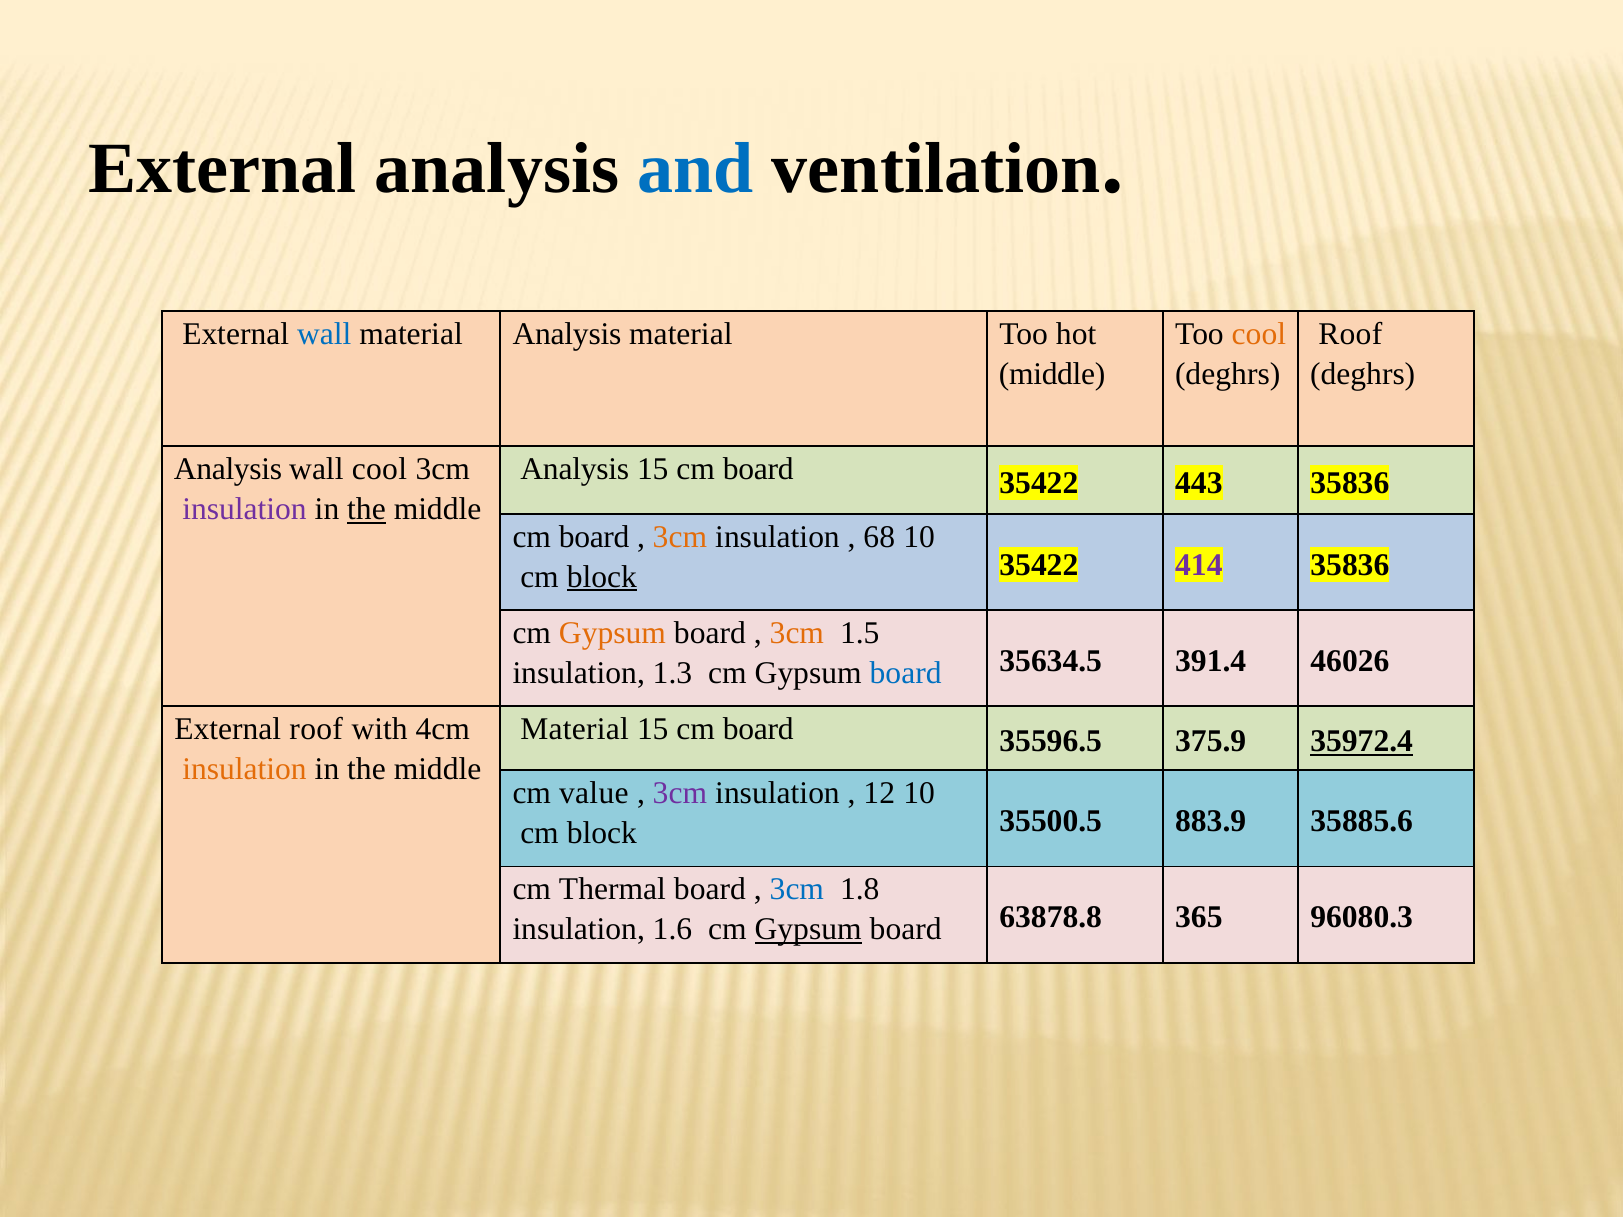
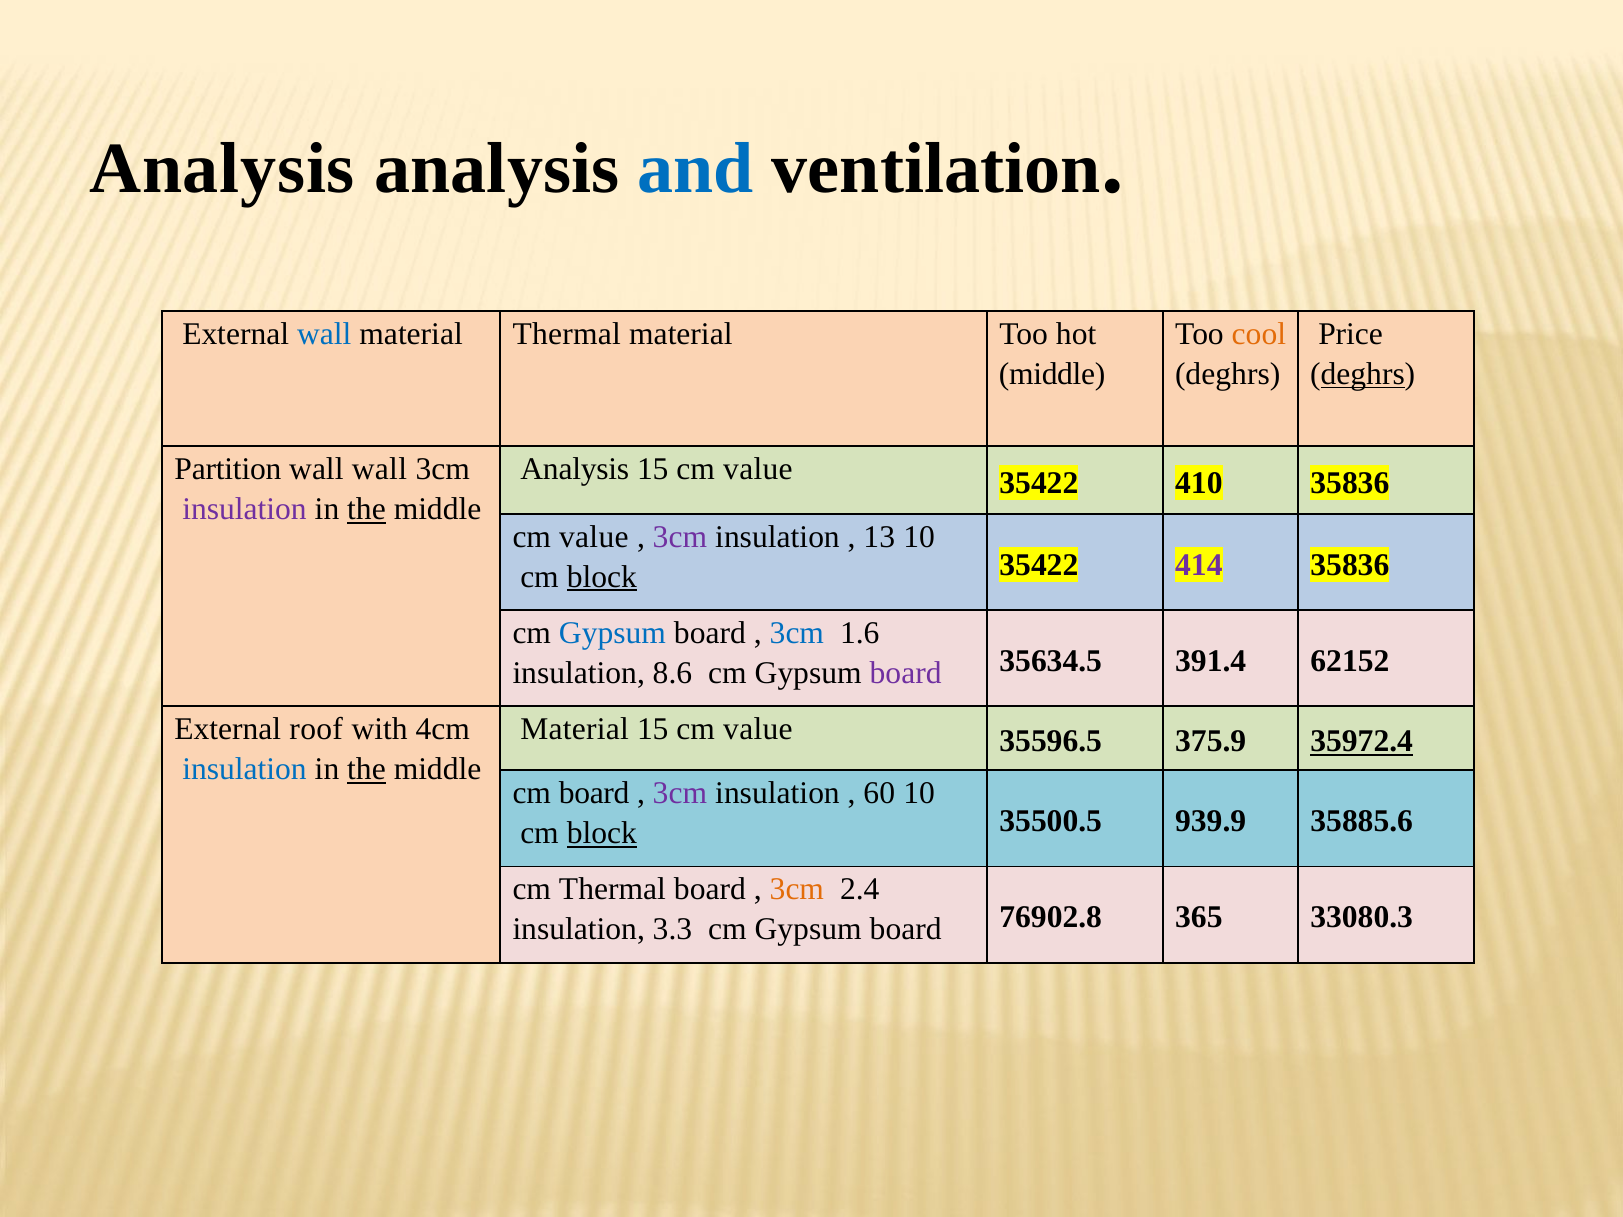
External at (222, 169): External -> Analysis
material Analysis: Analysis -> Thermal
Roof at (1350, 334): Roof -> Price
deghrs at (1363, 374) underline: none -> present
Analysis at (228, 469): Analysis -> Partition
wall cool: cool -> wall
board at (758, 469): board -> value
443: 443 -> 410
board at (594, 537): board -> value
3cm at (680, 537) colour: orange -> purple
68: 68 -> 13
Gypsum at (612, 633) colour: orange -> blue
3cm at (797, 633) colour: orange -> blue
1.5: 1.5 -> 1.6
1.3: 1.3 -> 8.6
board at (906, 673) colour: blue -> purple
46026: 46026 -> 62152
board at (758, 729): board -> value
insulation at (244, 769) colour: orange -> blue
the at (366, 769) underline: none -> present
cm value: value -> board
12: 12 -> 60
block at (602, 833) underline: none -> present
883.9: 883.9 -> 939.9
3cm at (797, 890) colour: blue -> orange
1.8: 1.8 -> 2.4
1.6: 1.6 -> 3.3
Gypsum at (808, 930) underline: present -> none
63878.8: 63878.8 -> 76902.8
96080.3: 96080.3 -> 33080.3
